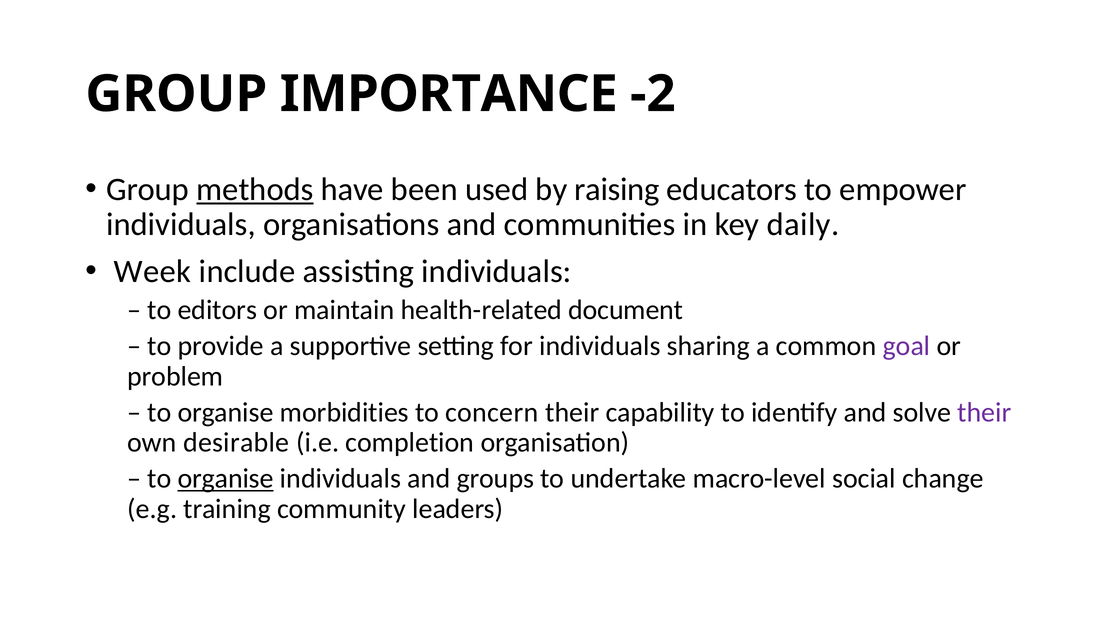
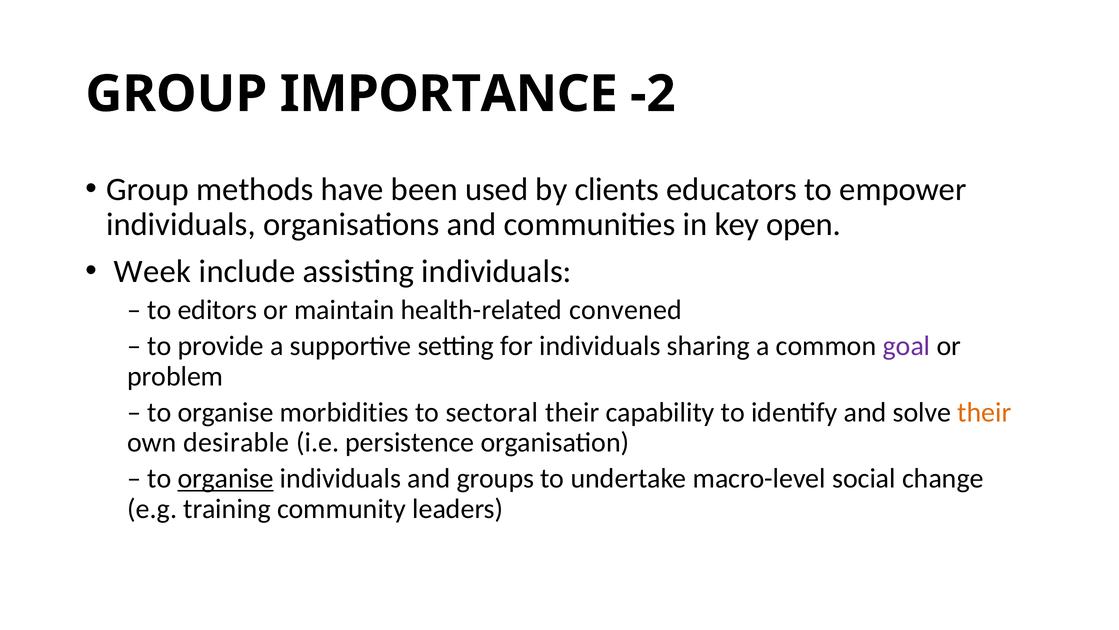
methods underline: present -> none
raising: raising -> clients
daily: daily -> open
document: document -> convened
concern: concern -> sectoral
their at (984, 412) colour: purple -> orange
completion: completion -> persistence
